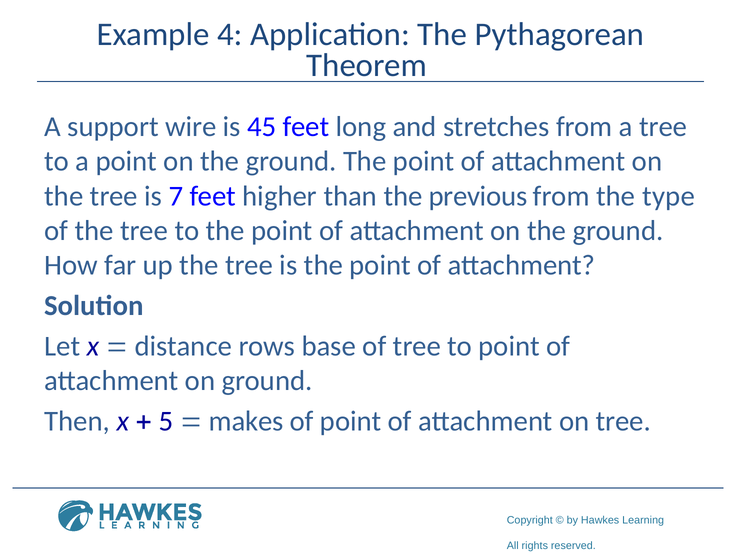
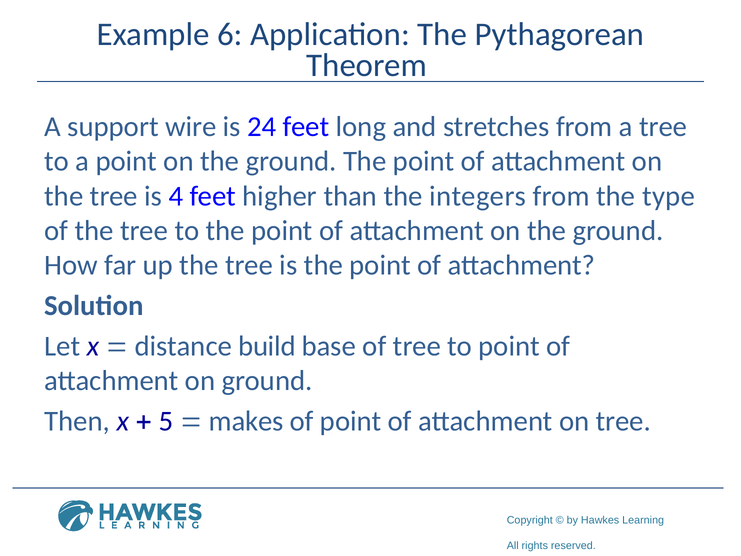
4: 4 -> 6
45: 45 -> 24
7: 7 -> 4
previous: previous -> integers
rows: rows -> build
